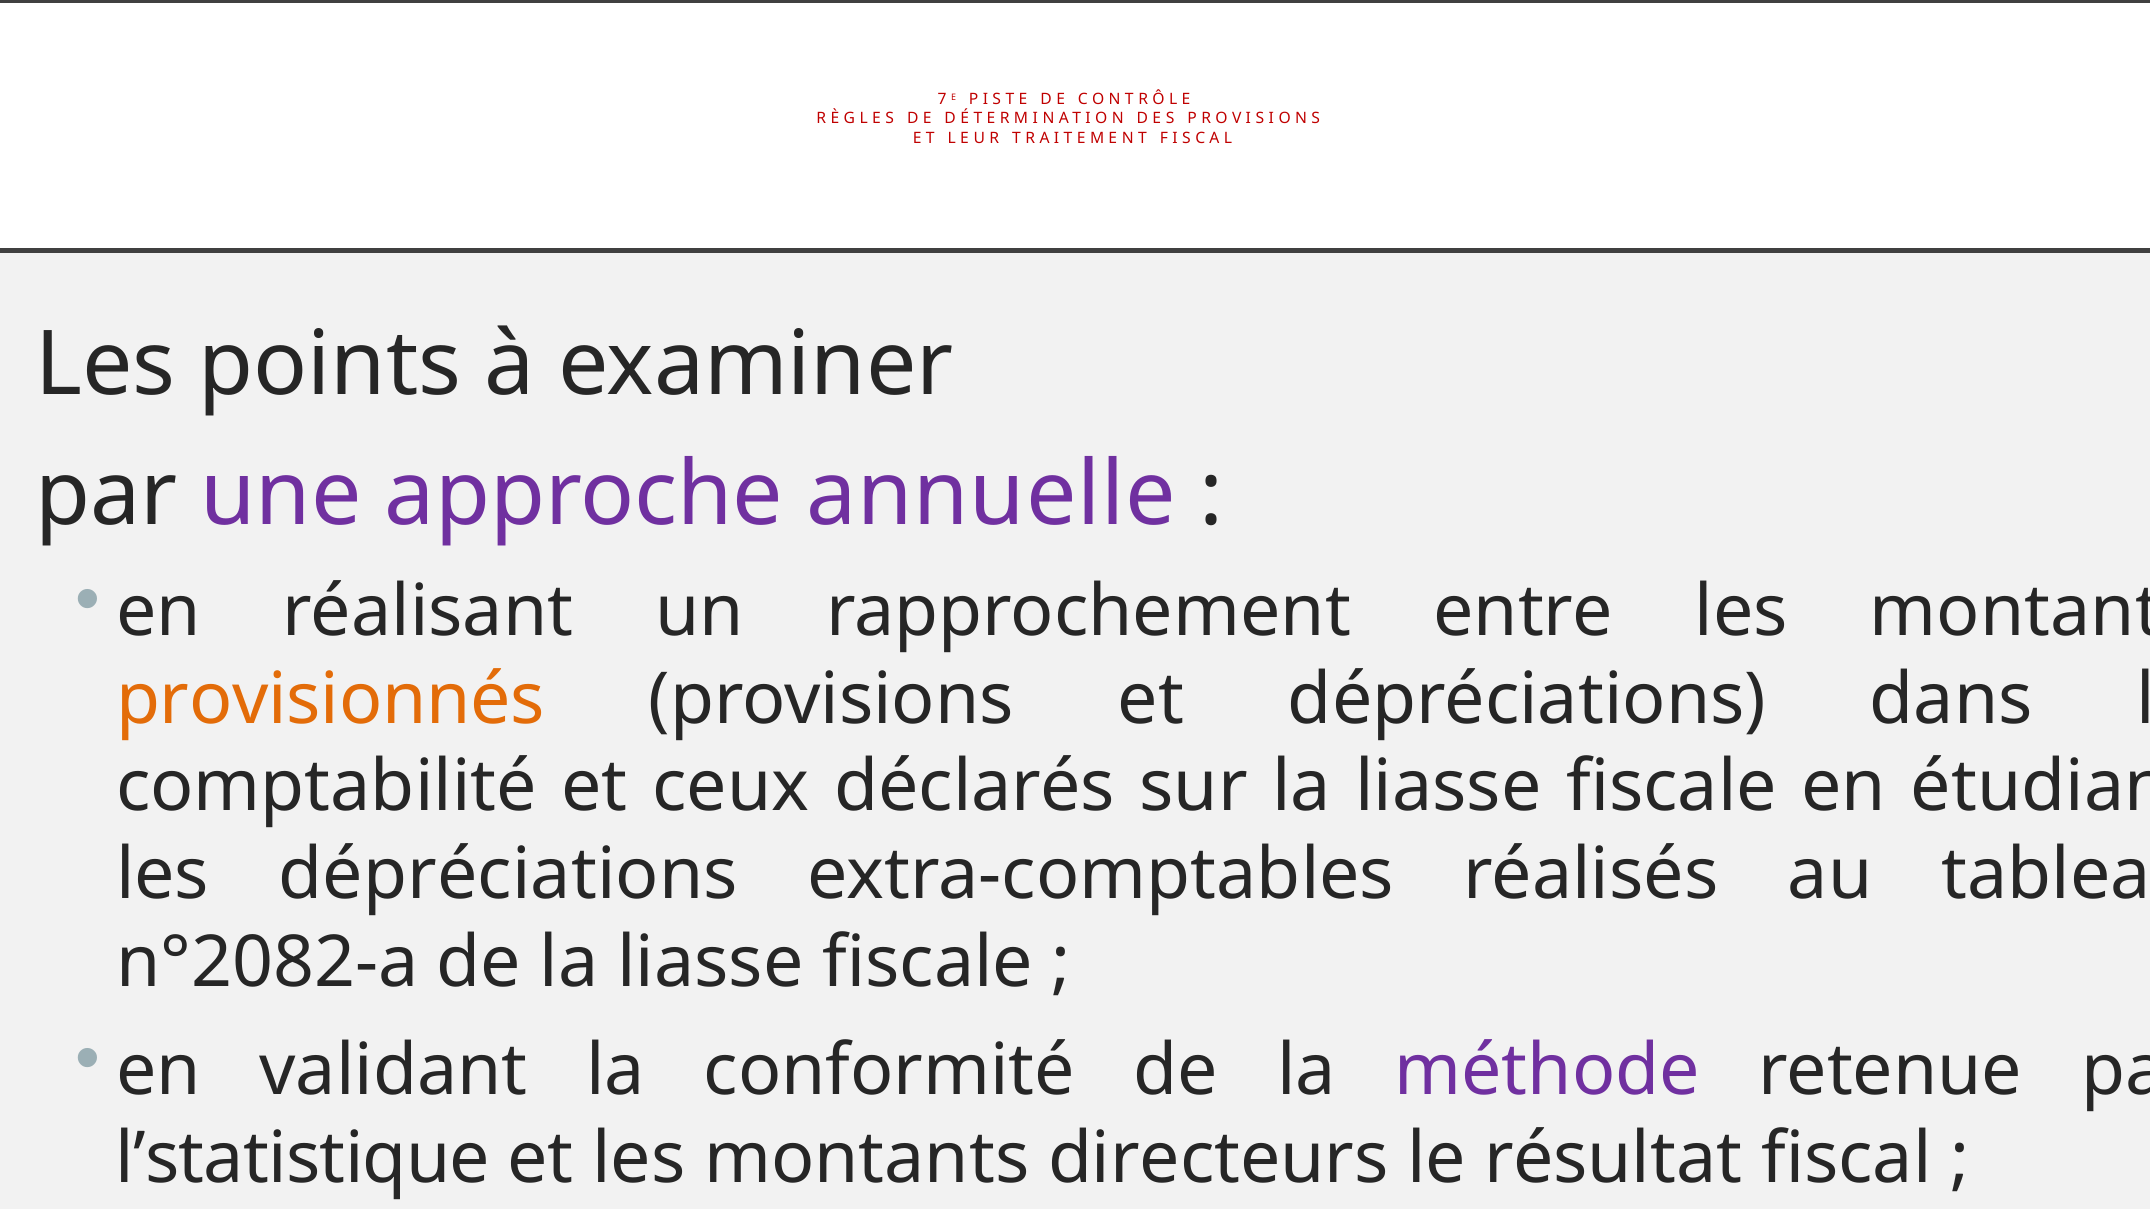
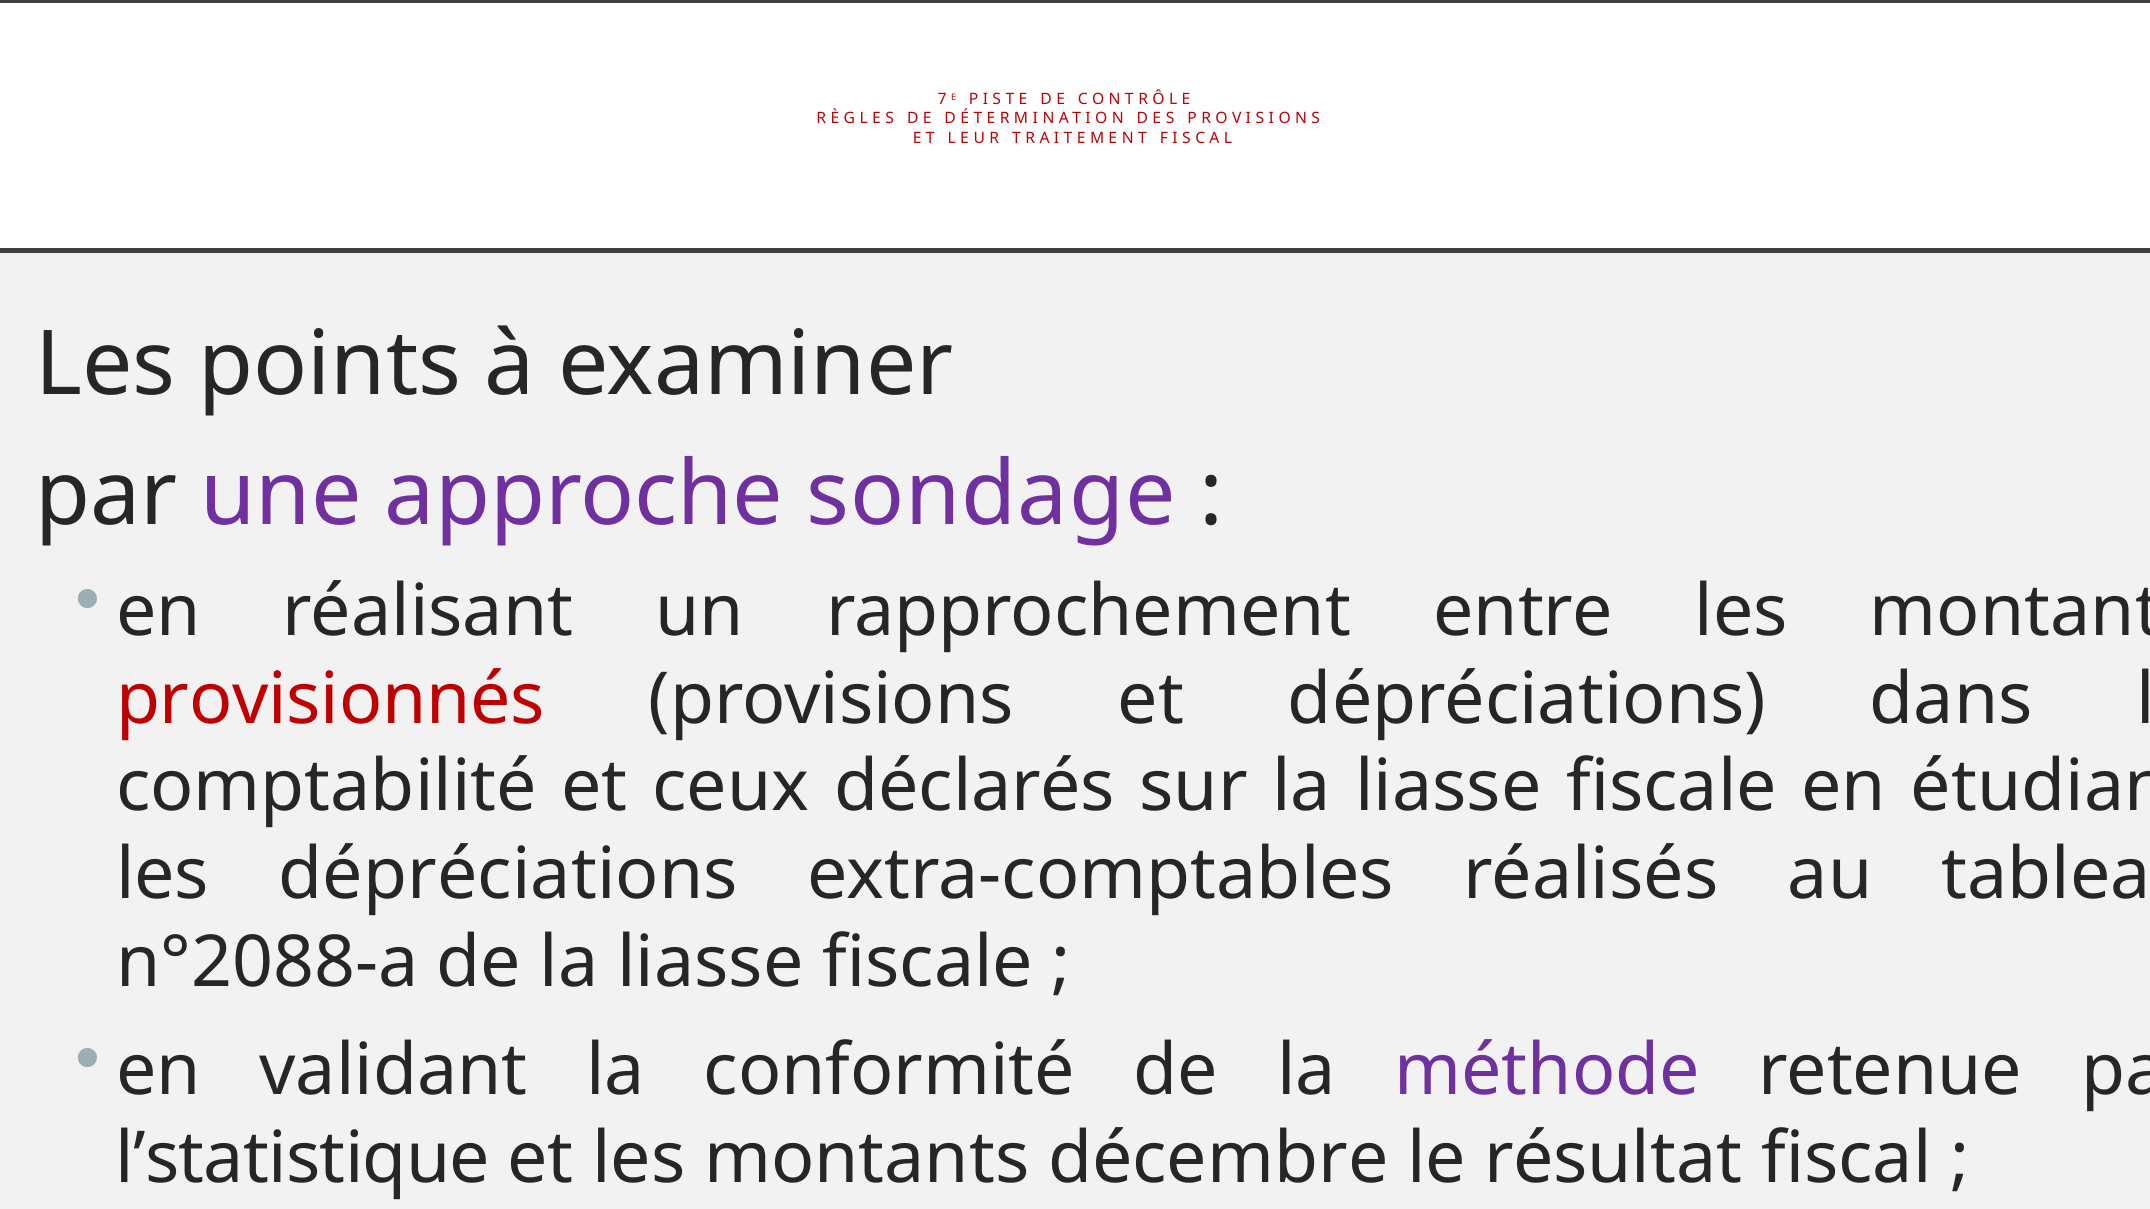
annuelle: annuelle -> sondage
provisionnés colour: orange -> red
n°2082-a: n°2082-a -> n°2088-a
directeurs: directeurs -> décembre
